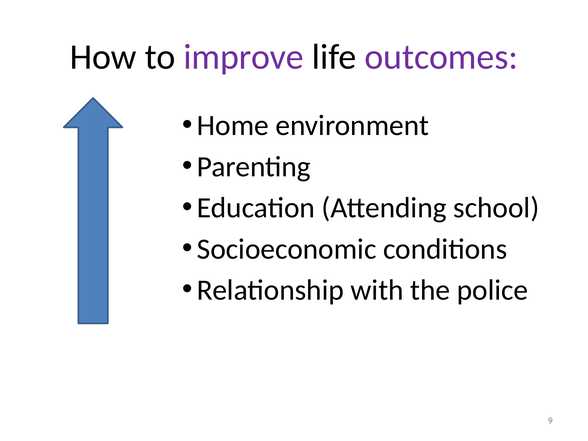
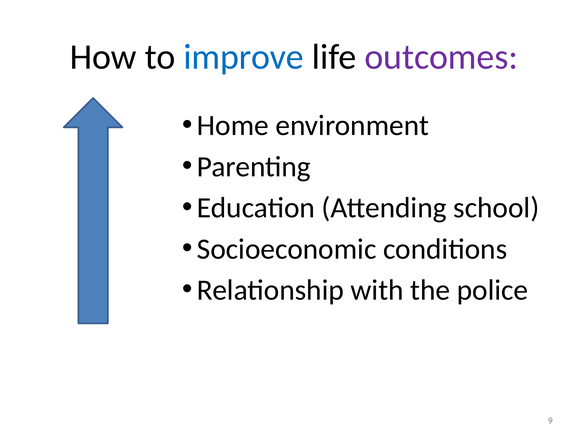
improve colour: purple -> blue
